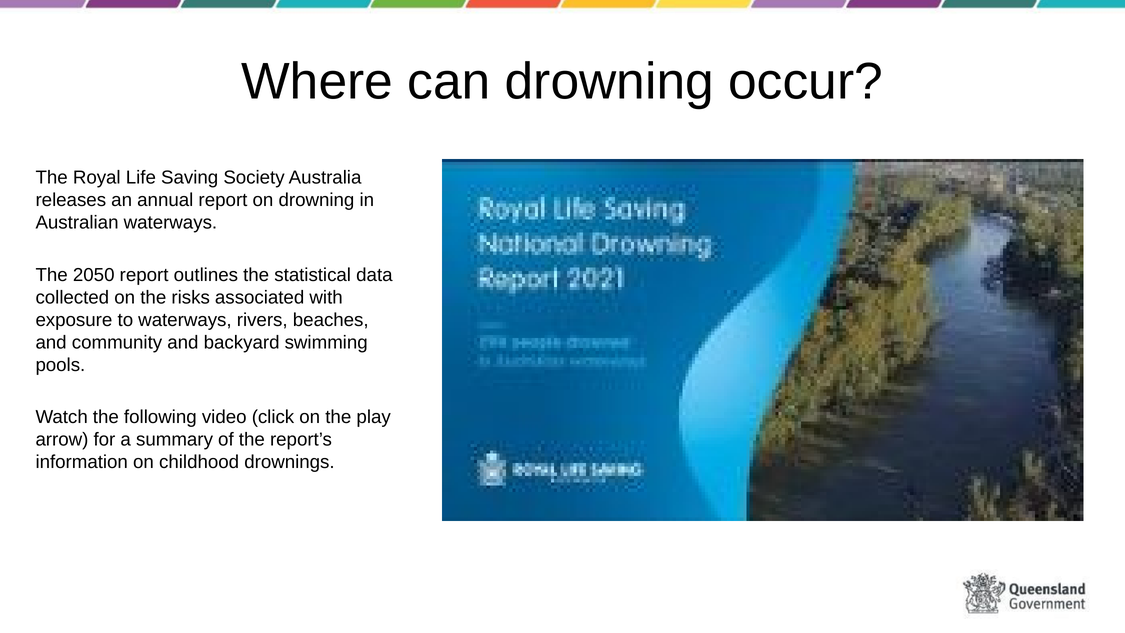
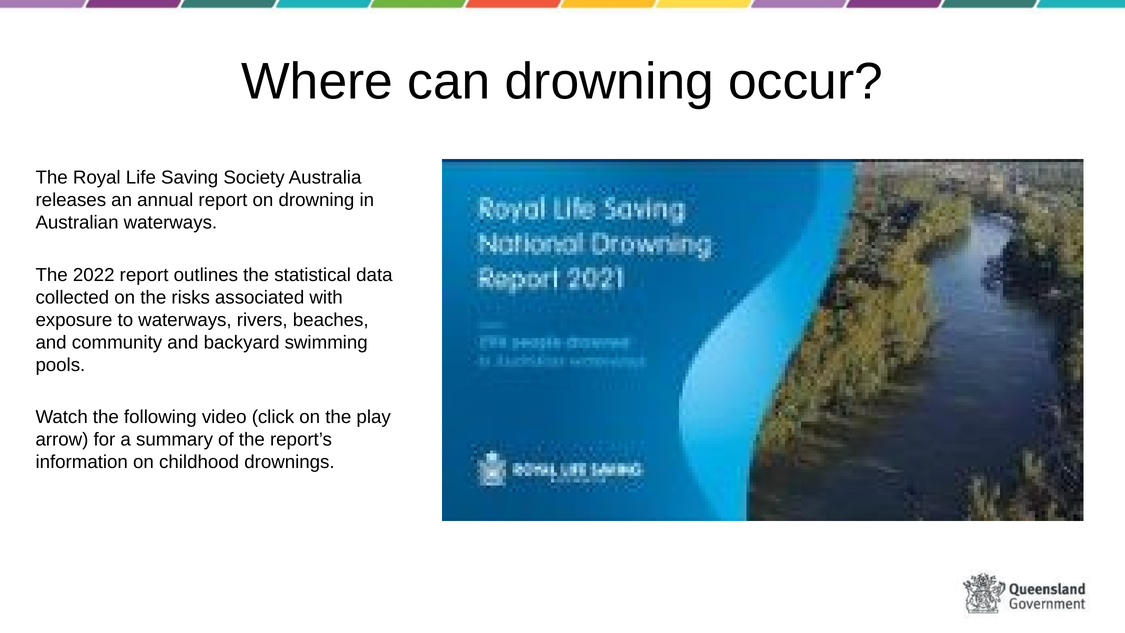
2050: 2050 -> 2022
